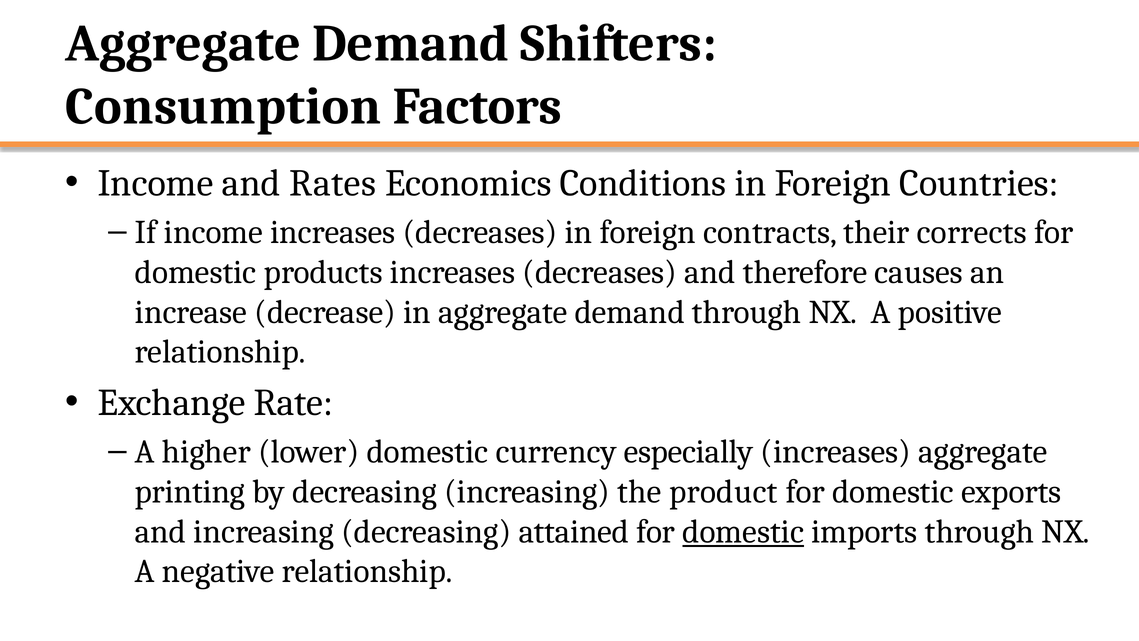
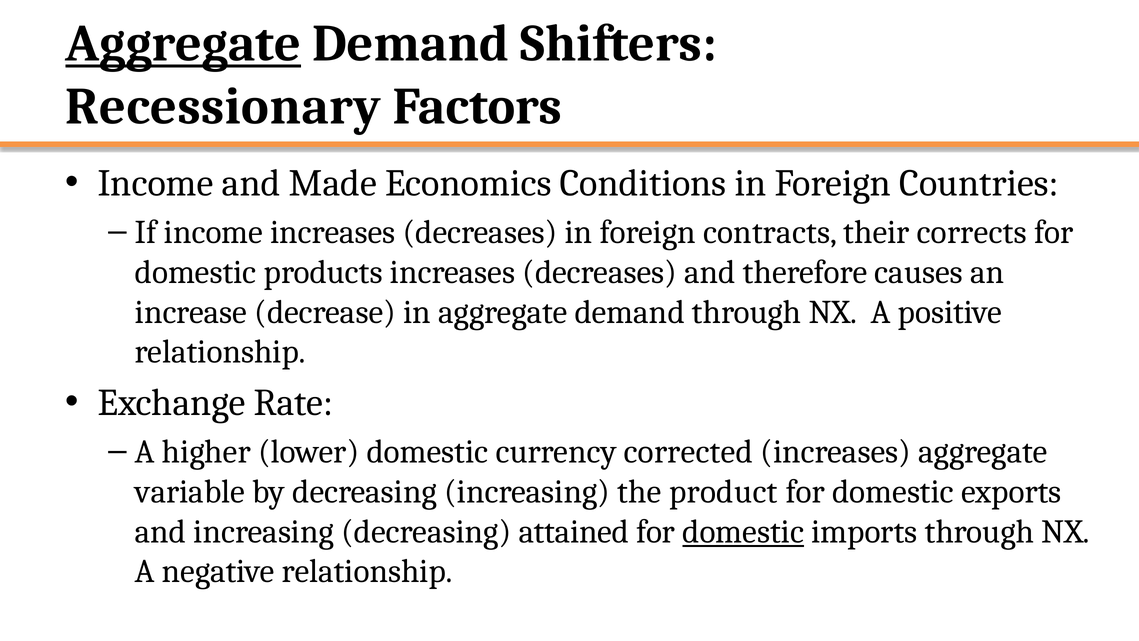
Aggregate at (183, 44) underline: none -> present
Consumption: Consumption -> Recessionary
Rates: Rates -> Made
especially: especially -> corrected
printing: printing -> variable
